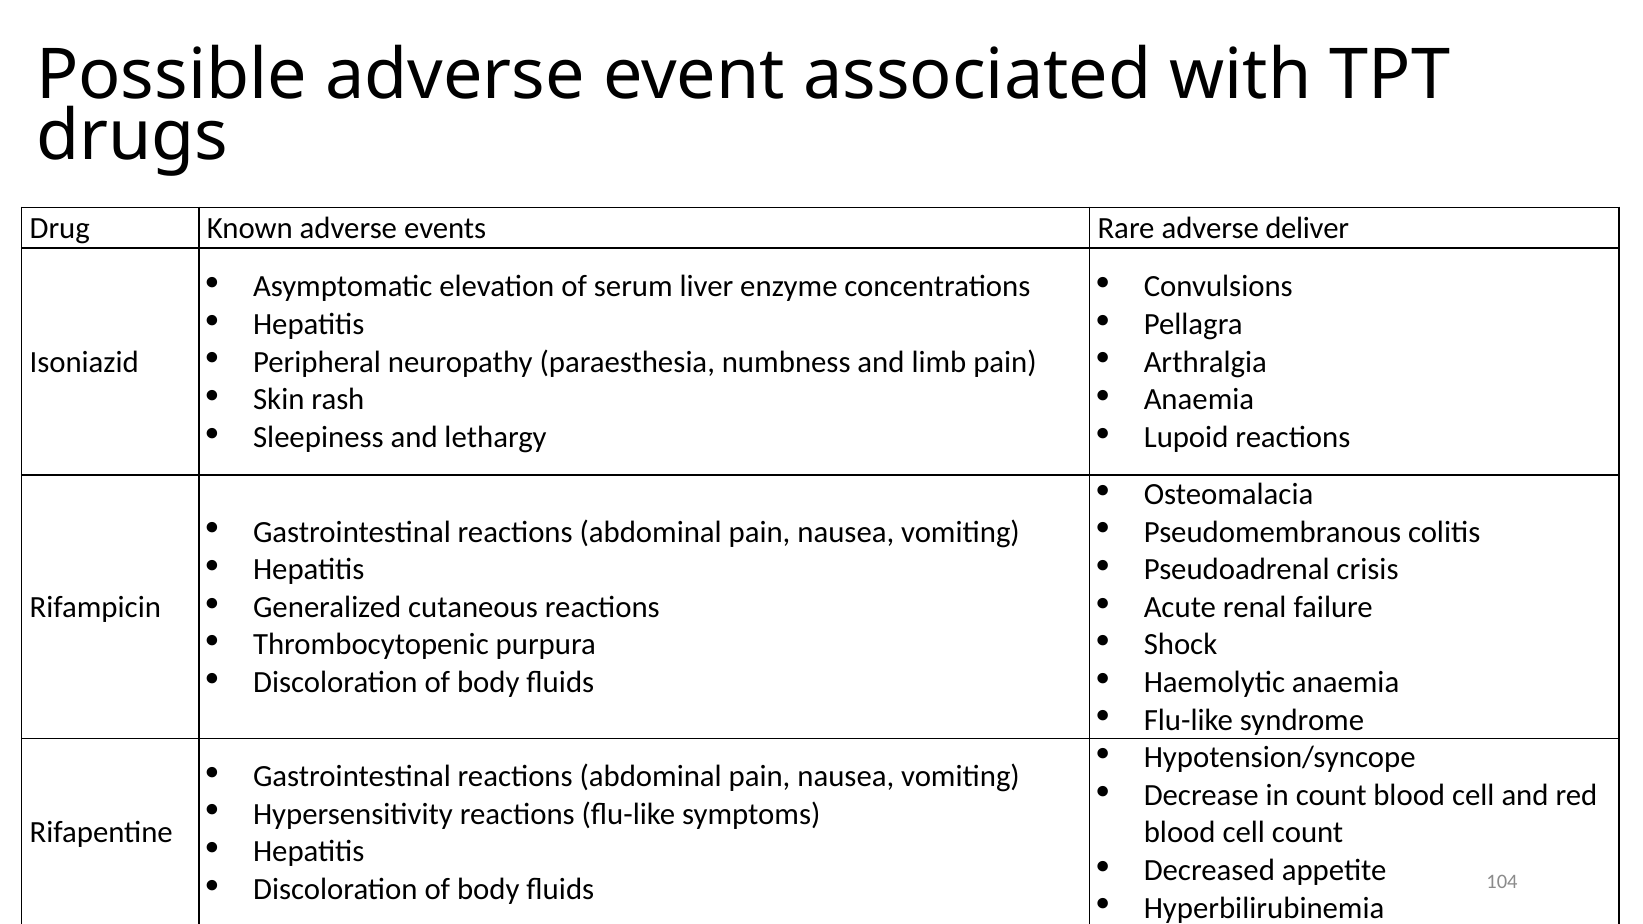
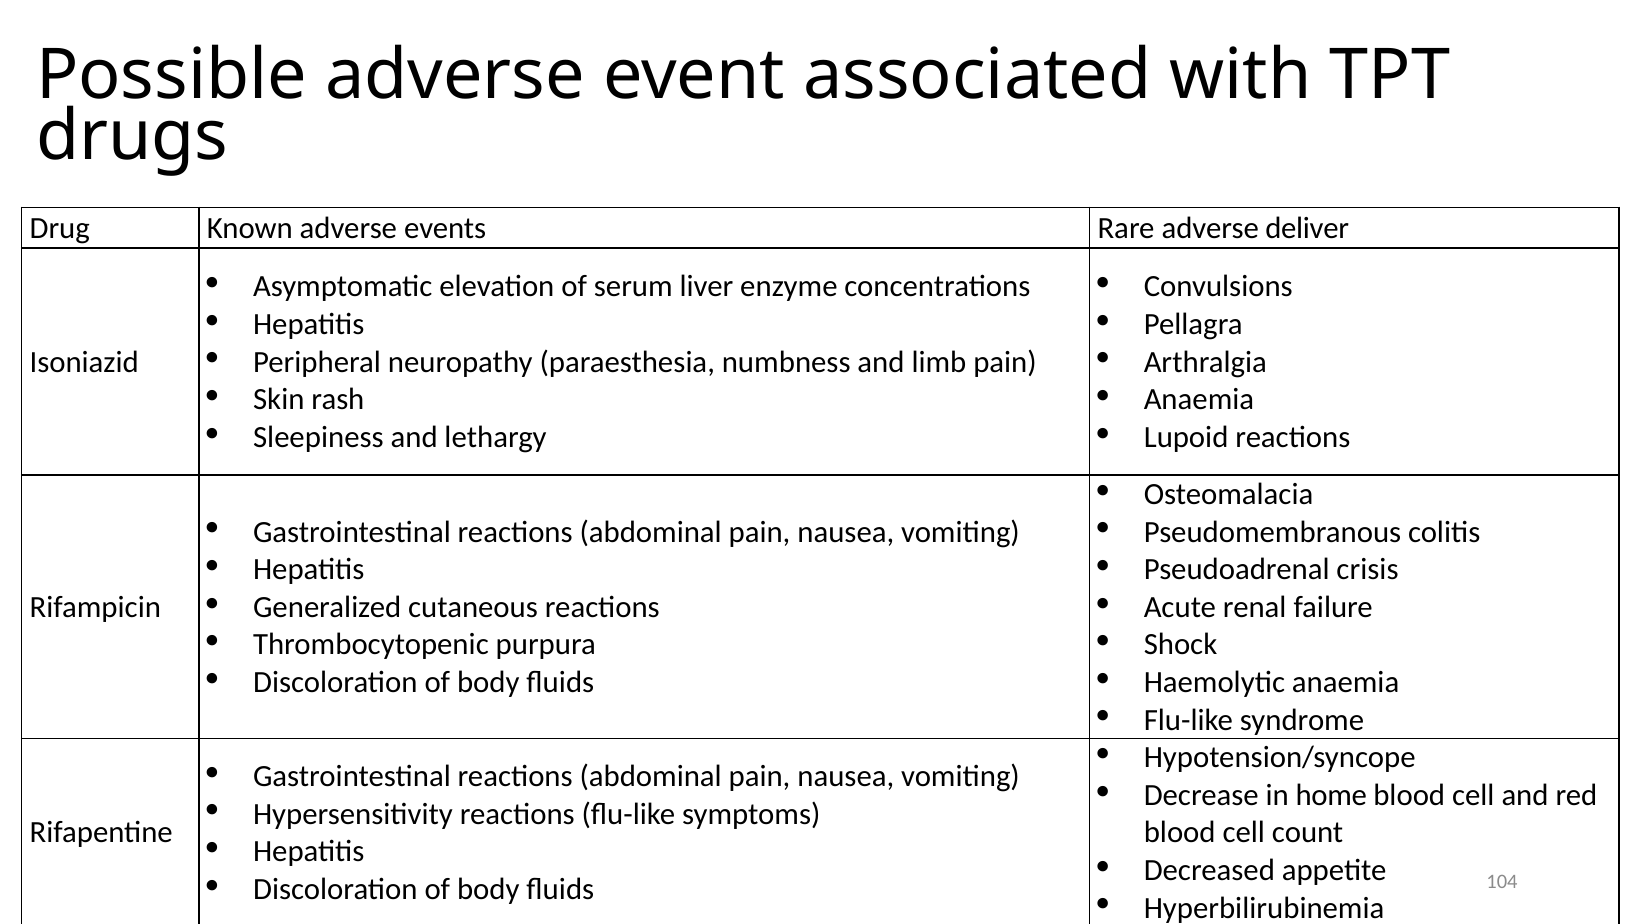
in count: count -> home
